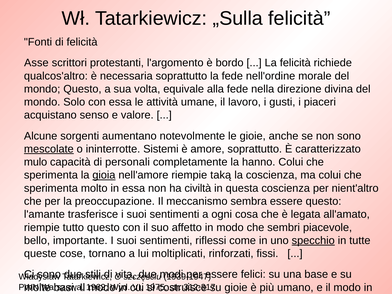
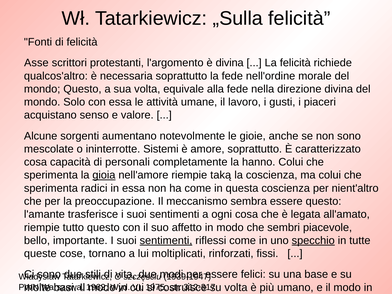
è bordo: bordo -> divina
mescolate underline: present -> none
mulo at (36, 162): mulo -> cosa
molto: molto -> radici
ha civiltà: civiltà -> come
sentimenti at (166, 240) underline: none -> present
gioie at (236, 287): gioie -> volta
